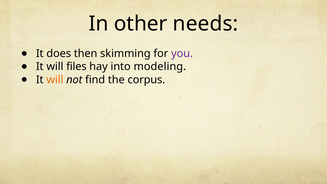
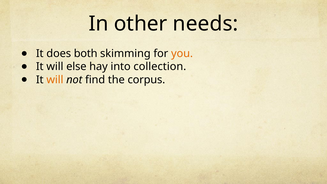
then: then -> both
you colour: purple -> orange
files: files -> else
modeling: modeling -> collection
